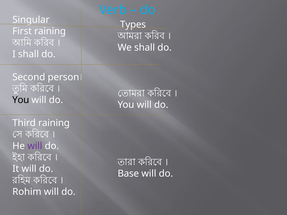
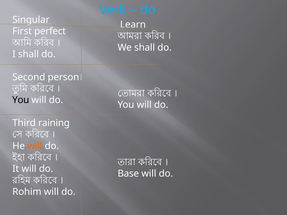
Types: Types -> Learn
First raining: raining -> perfect
will at (35, 146) colour: purple -> orange
